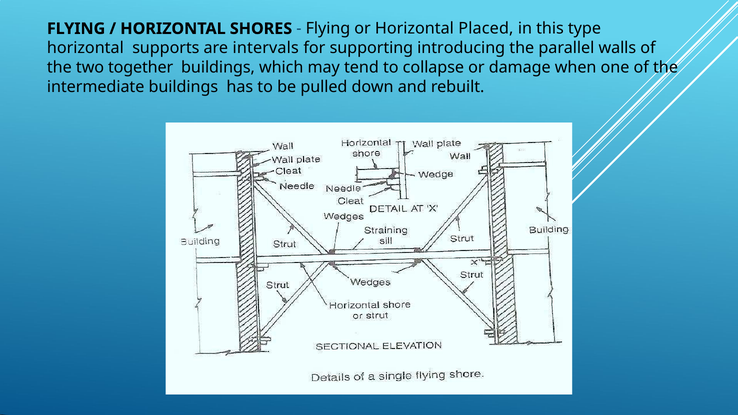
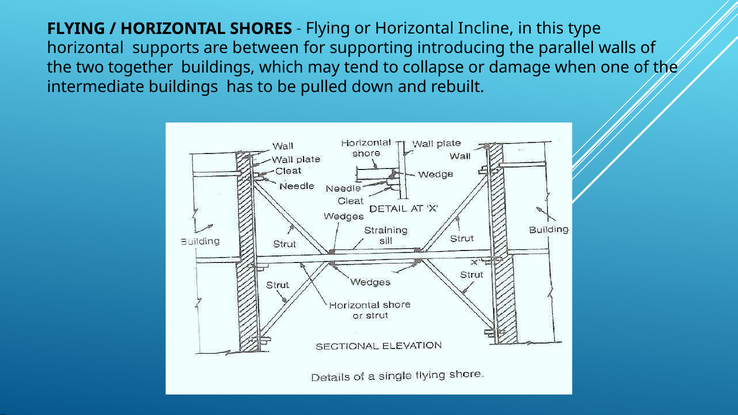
Placed: Placed -> Incline
intervals: intervals -> between
